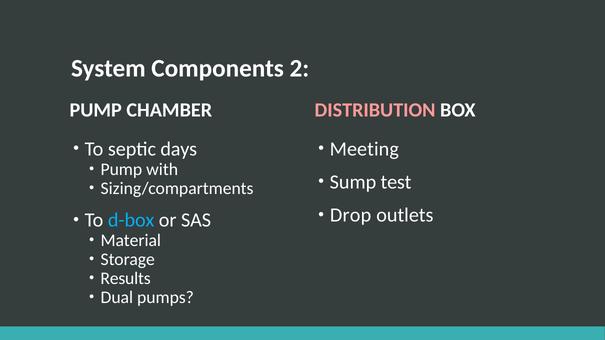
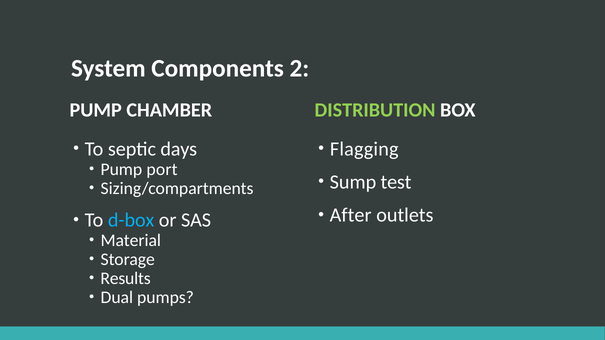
DISTRIBUTION colour: pink -> light green
Meeting: Meeting -> Flagging
with: with -> port
Drop: Drop -> After
